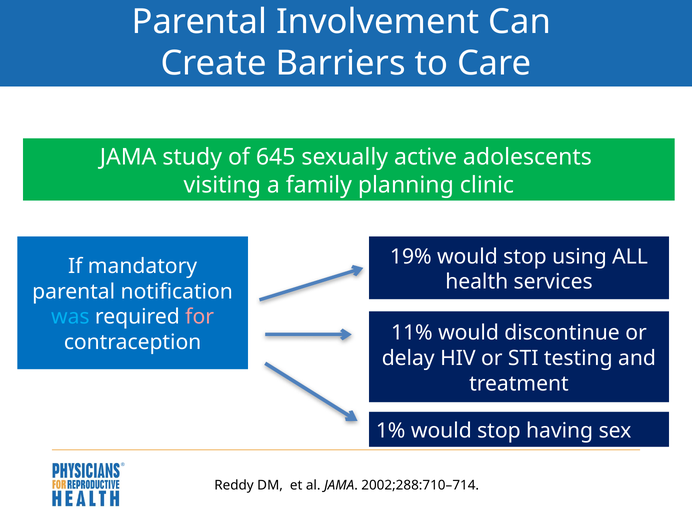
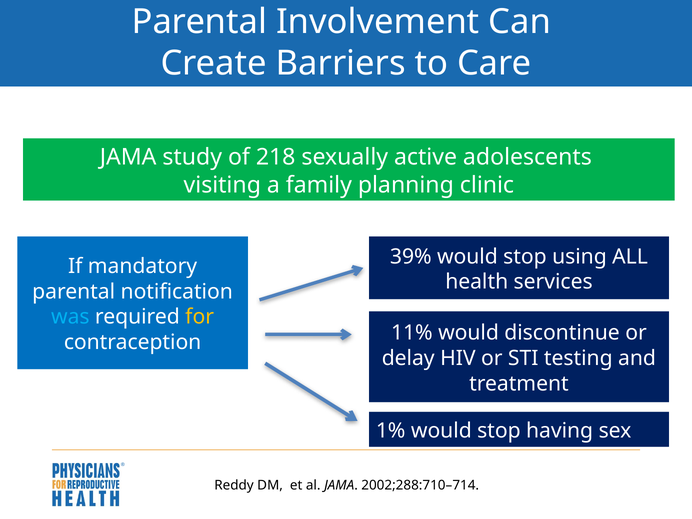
645: 645 -> 218
19%: 19% -> 39%
for colour: pink -> yellow
